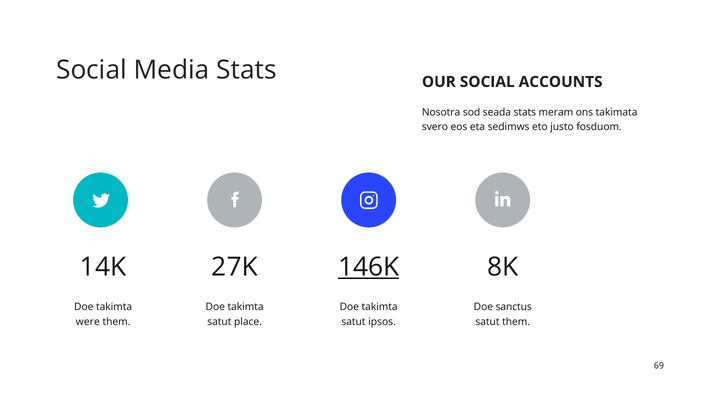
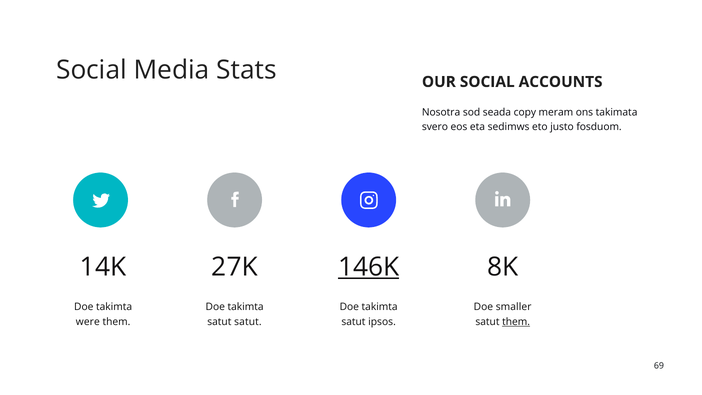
seada stats: stats -> copy
sanctus: sanctus -> smaller
satut place: place -> satut
them at (516, 322) underline: none -> present
